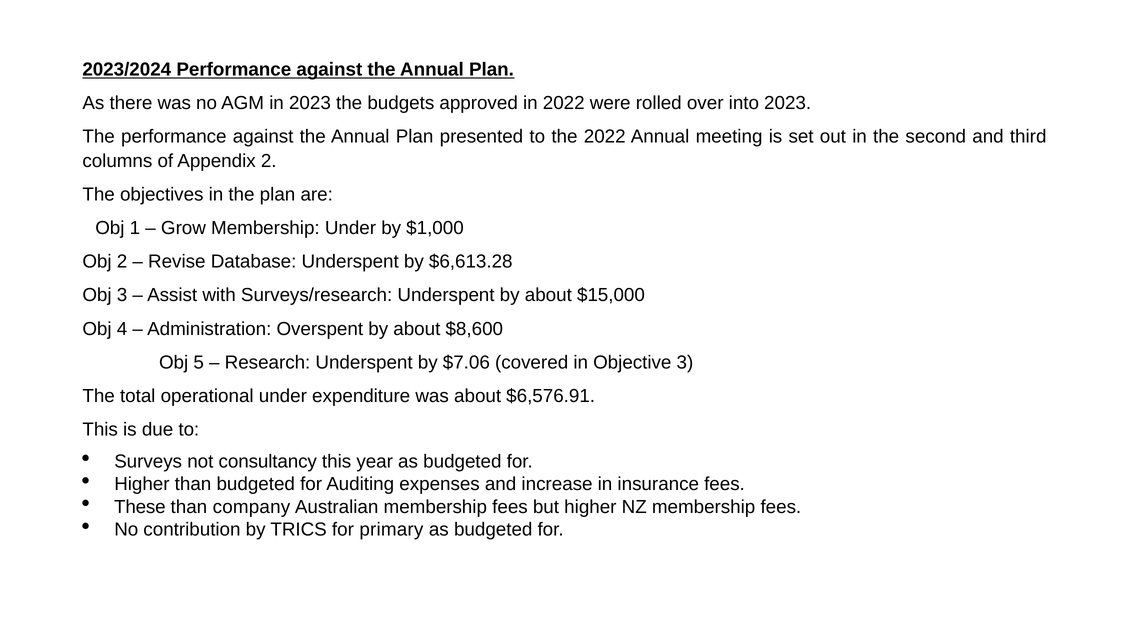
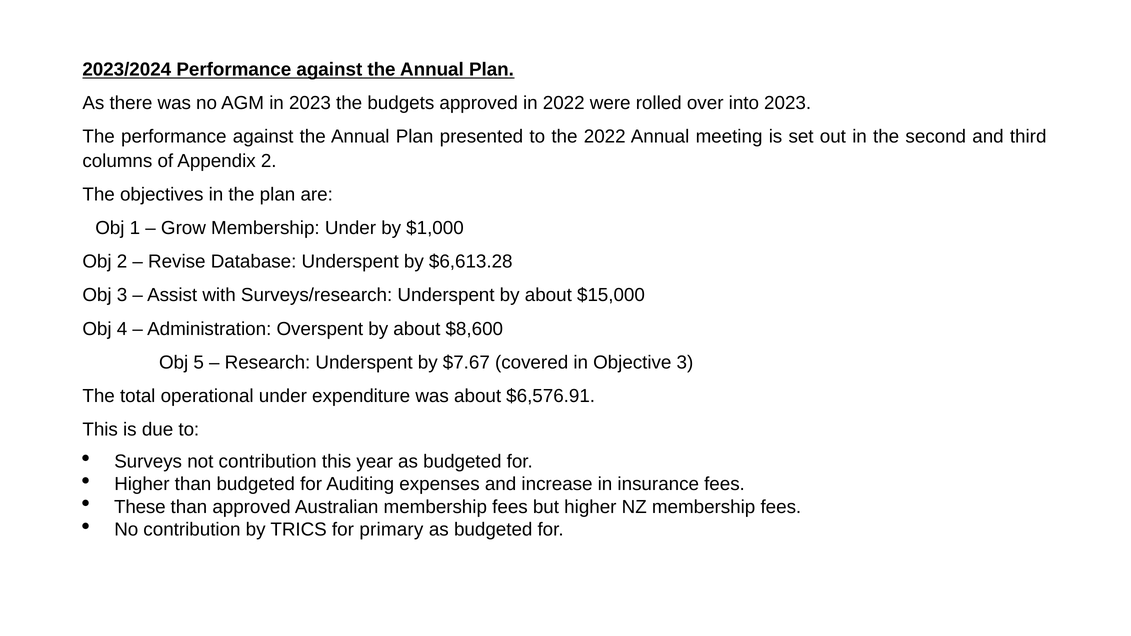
$7.06: $7.06 -> $7.67
not consultancy: consultancy -> contribution
than company: company -> approved
